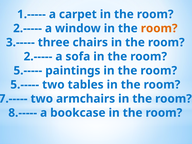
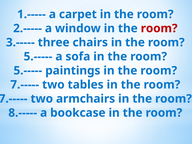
room at (159, 28) colour: orange -> red
2.----- at (38, 57): 2.----- -> 5.-----
5.----- at (25, 85): 5.----- -> 7.-----
